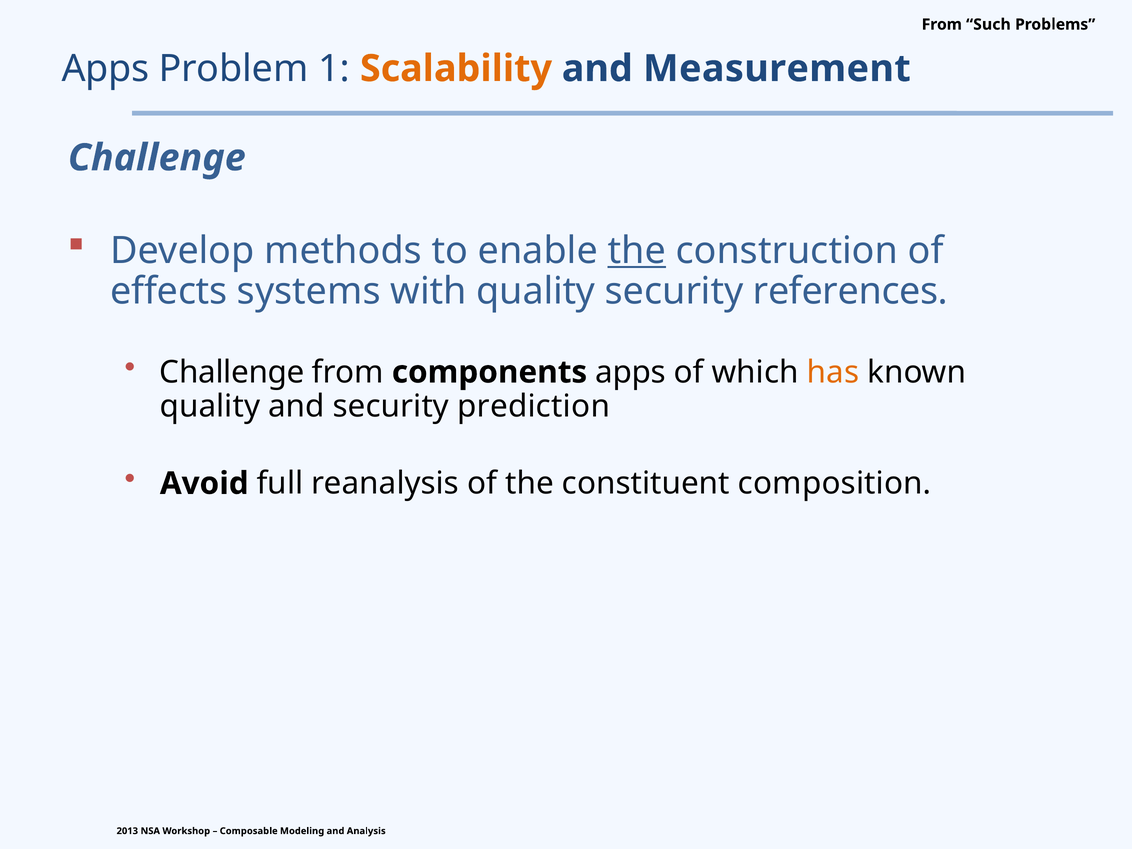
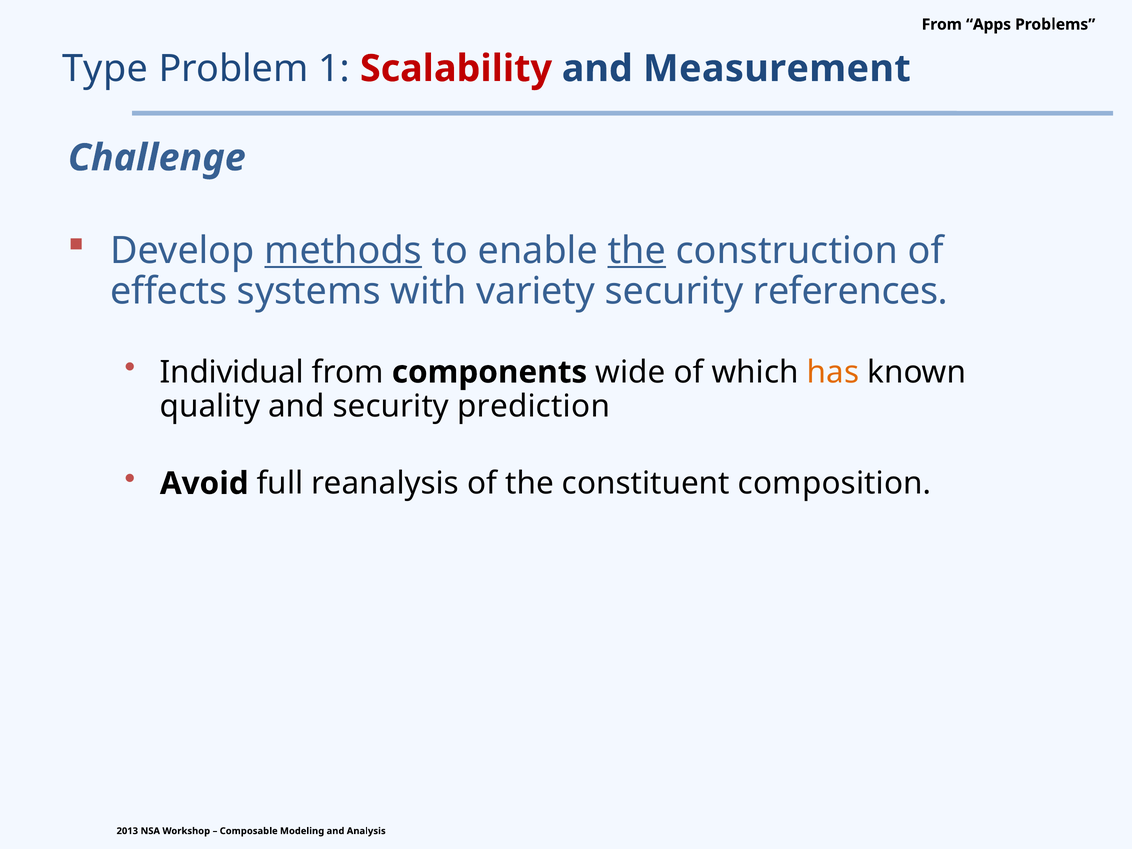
Such: Such -> Apps
Apps at (105, 69): Apps -> Type
Scalability colour: orange -> red
methods underline: none -> present
with quality: quality -> variety
Challenge at (232, 372): Challenge -> Individual
components apps: apps -> wide
